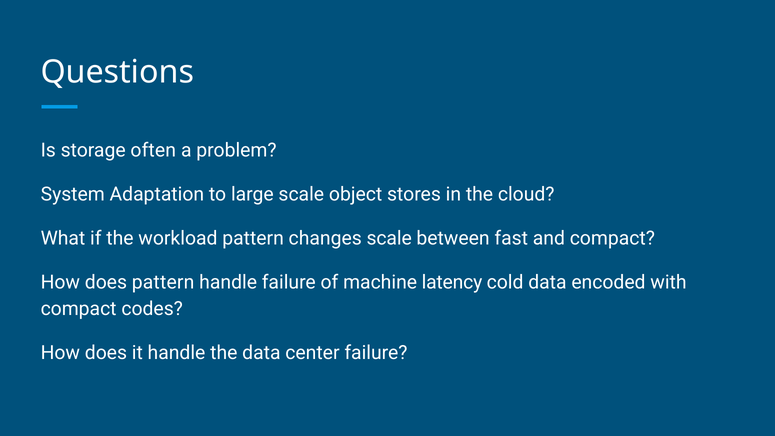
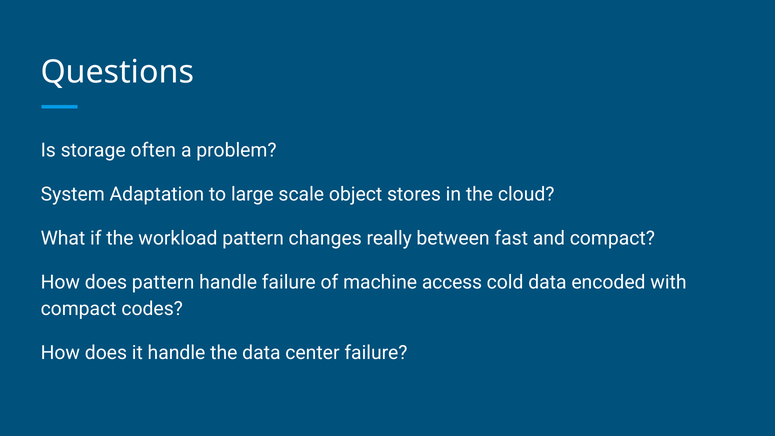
changes scale: scale -> really
latency: latency -> access
